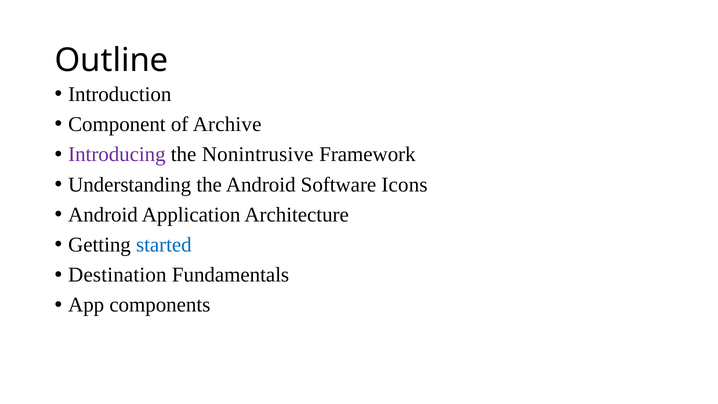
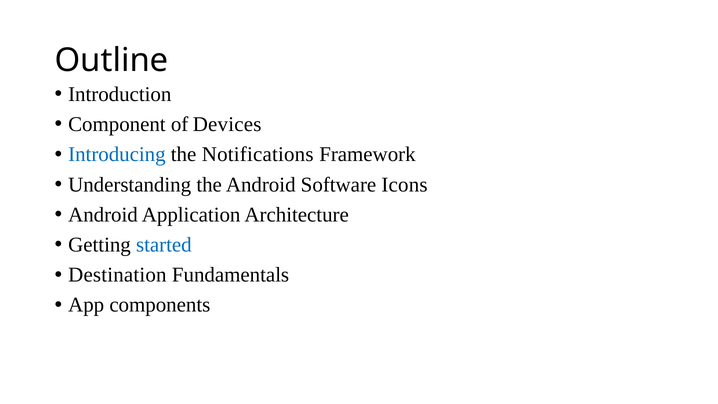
Archive: Archive -> Devices
Introducing colour: purple -> blue
Nonintrusive: Nonintrusive -> Notifications
